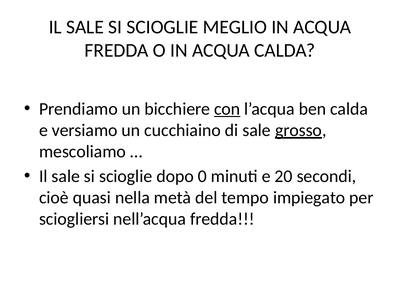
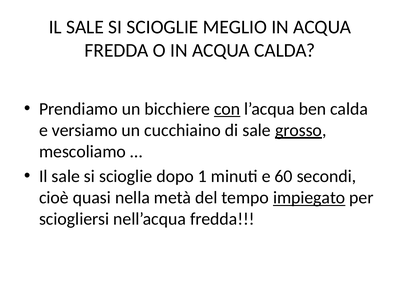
0: 0 -> 1
20: 20 -> 60
impiegato underline: none -> present
